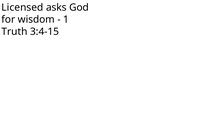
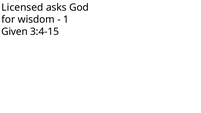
Truth: Truth -> Given
